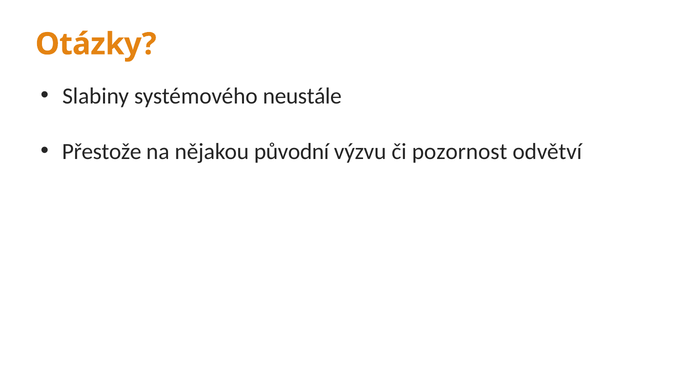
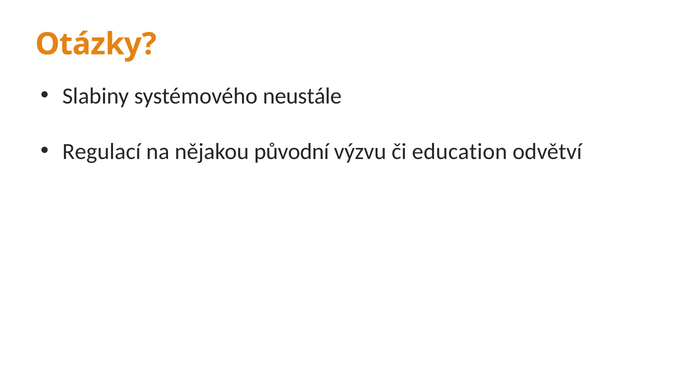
Přestože: Přestože -> Regulací
pozornost: pozornost -> education
